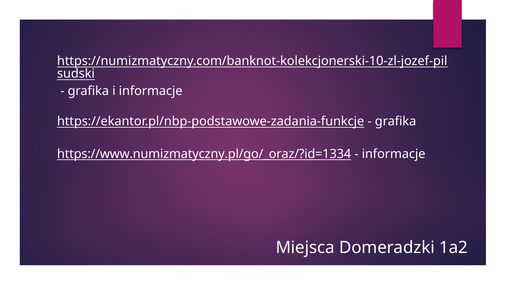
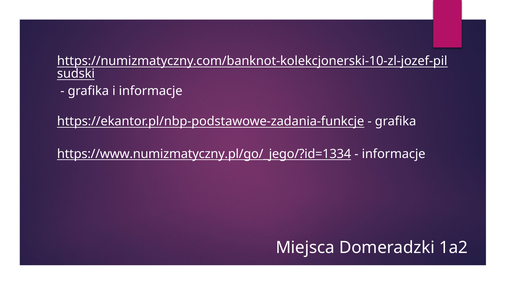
https://www.numizmatyczny.pl/go/_oraz/?id=1334: https://www.numizmatyczny.pl/go/_oraz/?id=1334 -> https://www.numizmatyczny.pl/go/_jego/?id=1334
